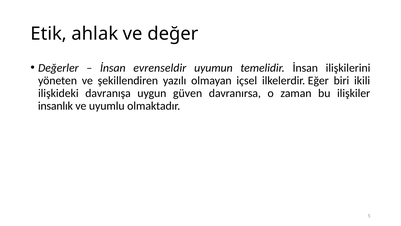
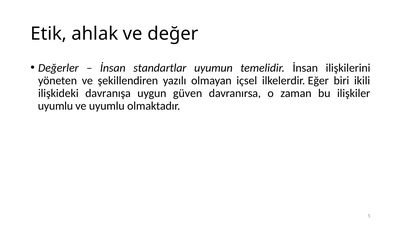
evrenseldir: evrenseldir -> standartlar
insanlık at (55, 106): insanlık -> uyumlu
